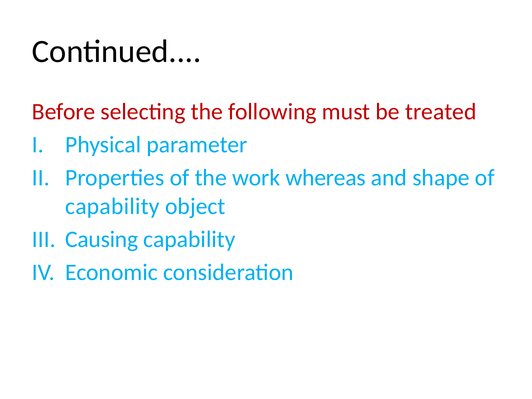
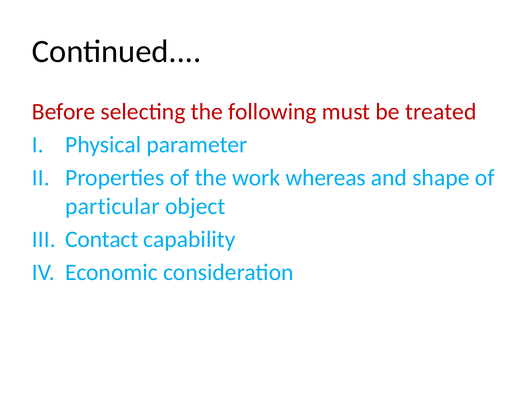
capability at (112, 206): capability -> particular
Causing: Causing -> Contact
